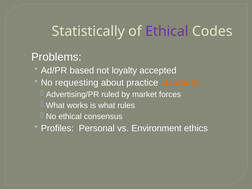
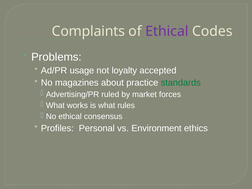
Statistically: Statistically -> Complaints
based: based -> usage
requesting: requesting -> magazines
standards colour: orange -> green
